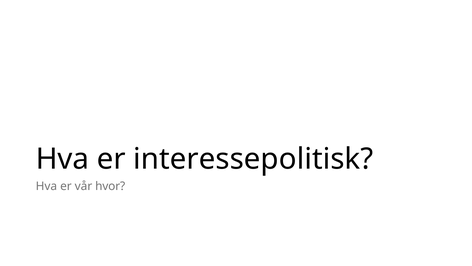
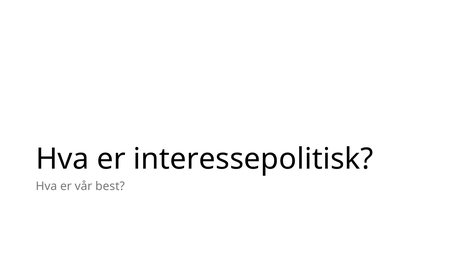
hvor: hvor -> best
